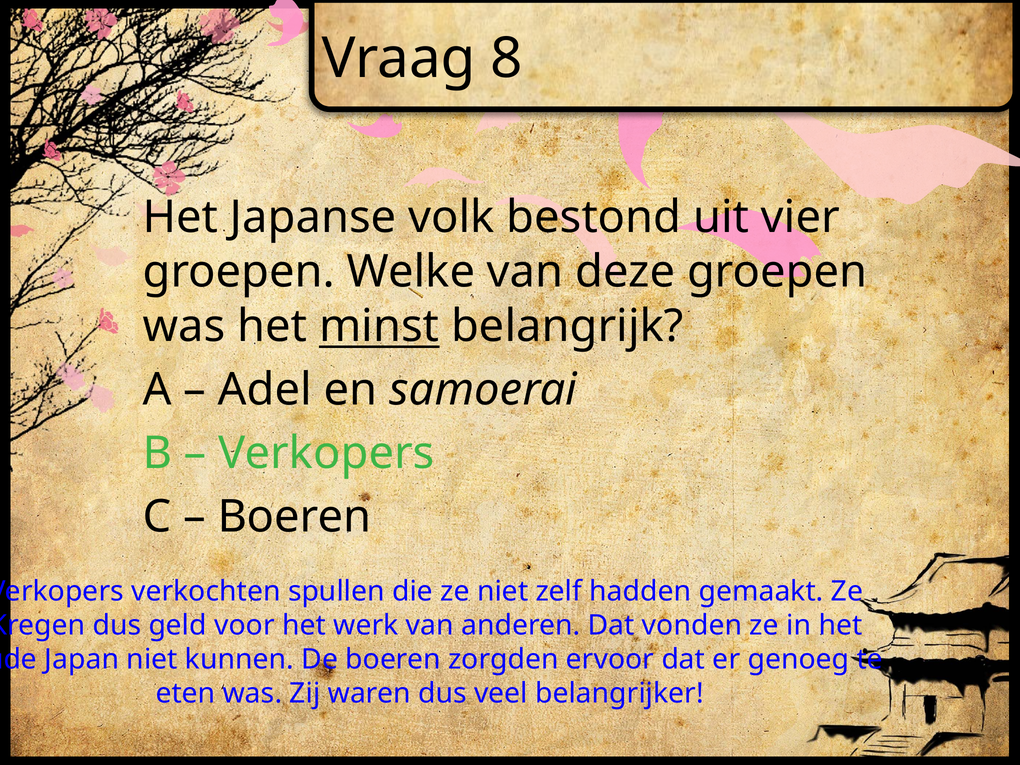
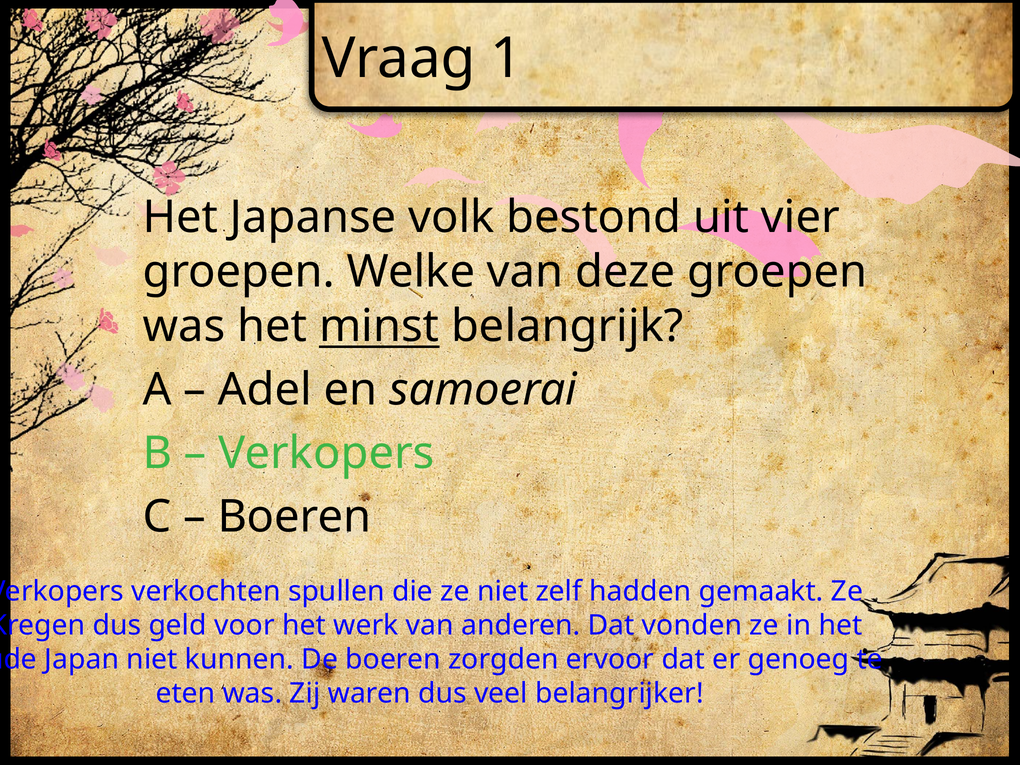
8: 8 -> 1
